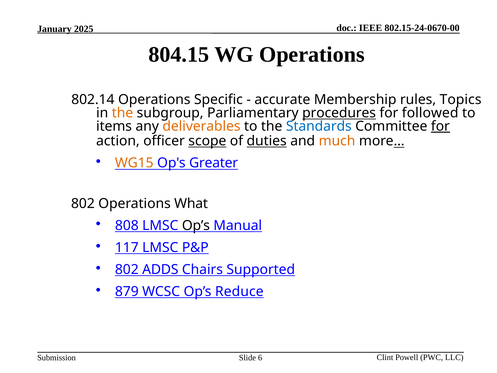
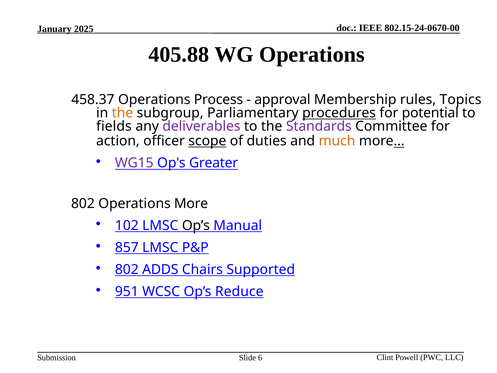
804.15: 804.15 -> 405.88
802.14: 802.14 -> 458.37
Specific: Specific -> Process
accurate: accurate -> approval
followed: followed -> potential
items: items -> fields
deliverables colour: orange -> purple
Standards colour: blue -> purple
for at (440, 126) underline: present -> none
duties underline: present -> none
WG15 colour: orange -> purple
What: What -> More
808: 808 -> 102
117: 117 -> 857
879: 879 -> 951
